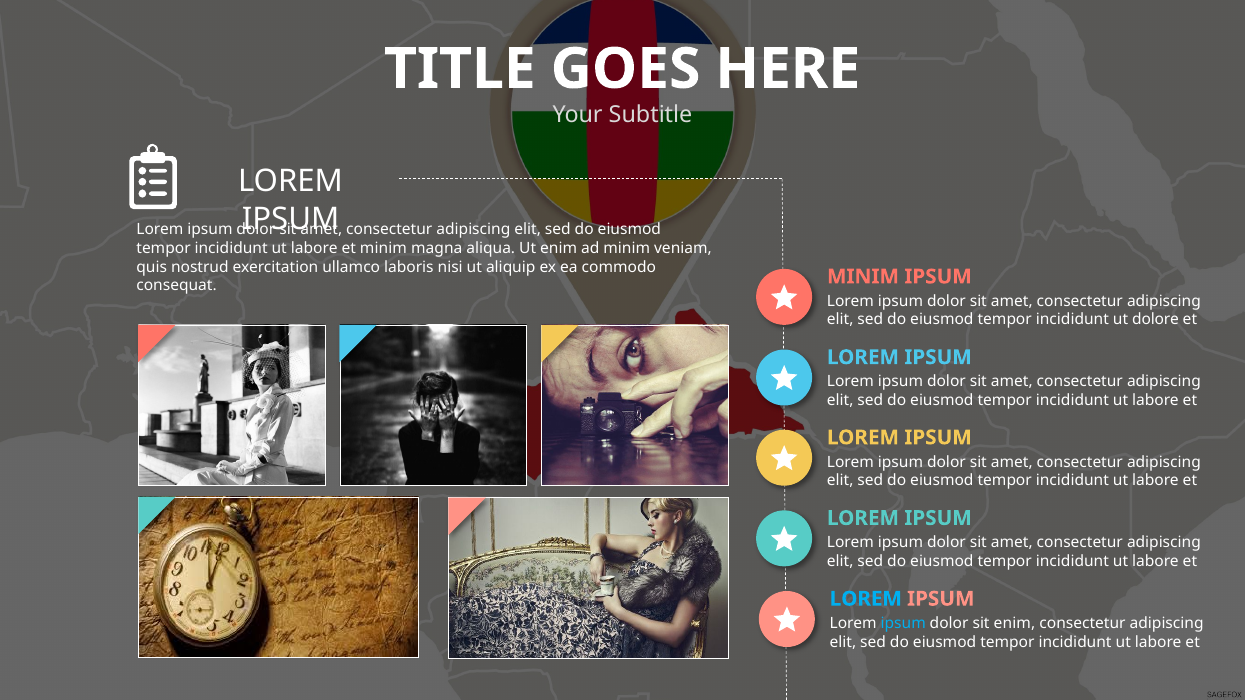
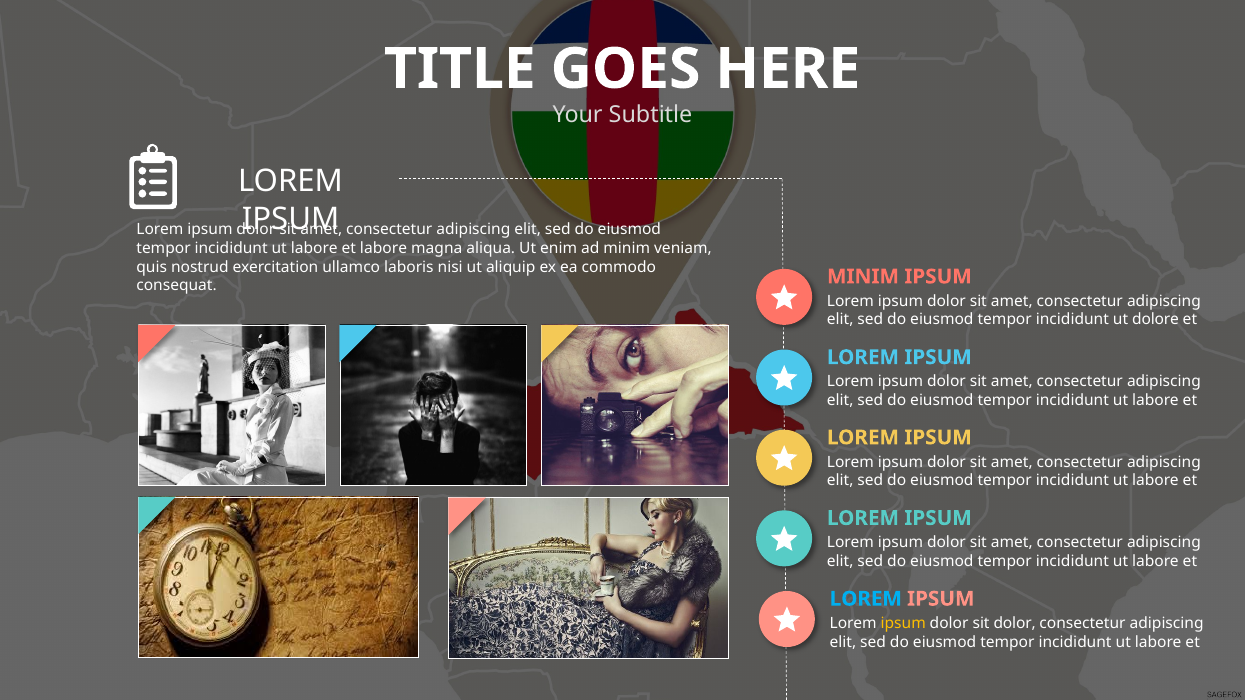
et minim: minim -> labore
ipsum at (903, 624) colour: light blue -> yellow
sit enim: enim -> dolor
